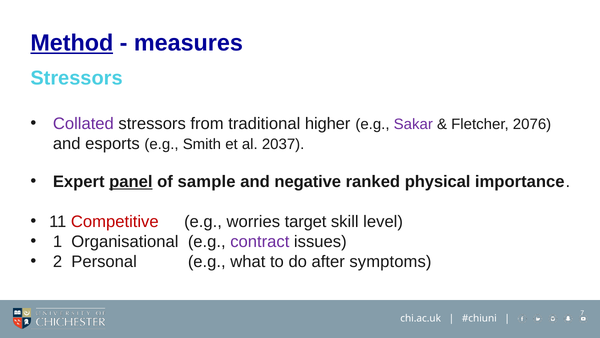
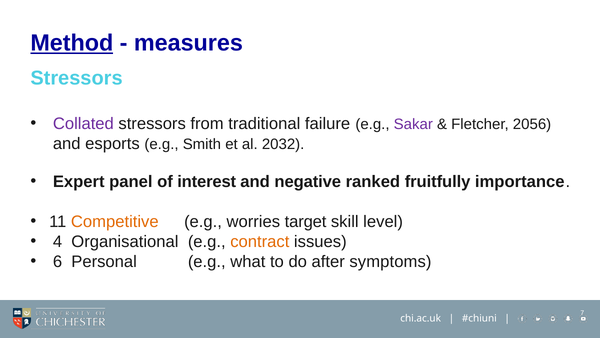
higher: higher -> failure
2076: 2076 -> 2056
2037: 2037 -> 2032
panel underline: present -> none
sample: sample -> interest
physical: physical -> fruitfully
Competitive colour: red -> orange
1: 1 -> 4
contract colour: purple -> orange
2: 2 -> 6
